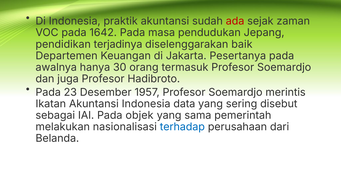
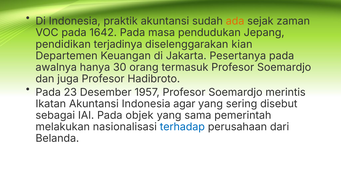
ada colour: red -> orange
baik: baik -> kian
data: data -> agar
